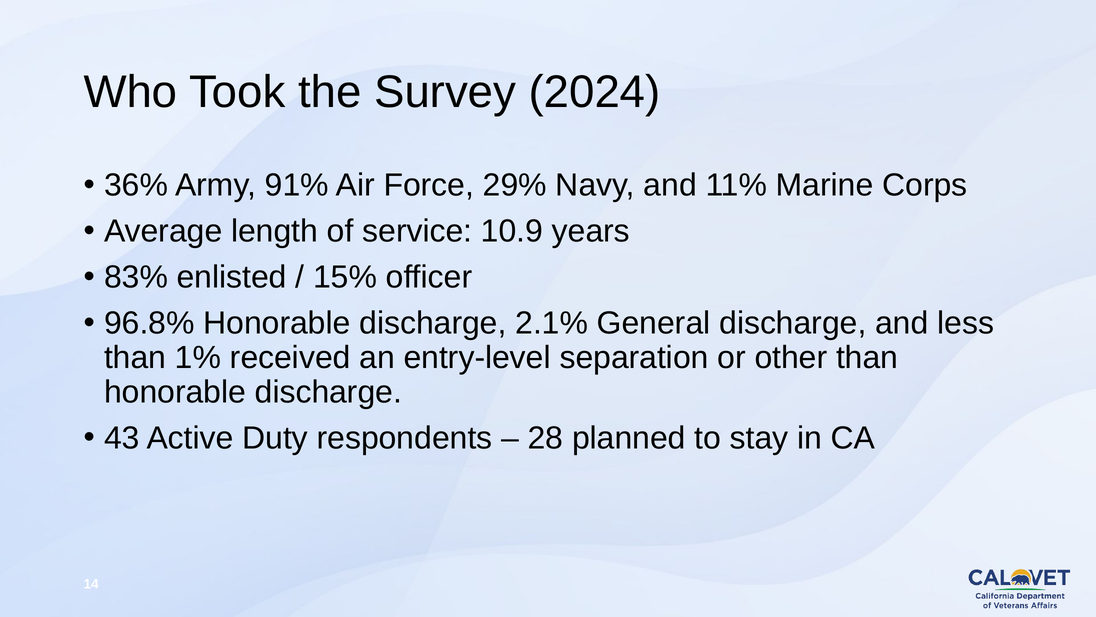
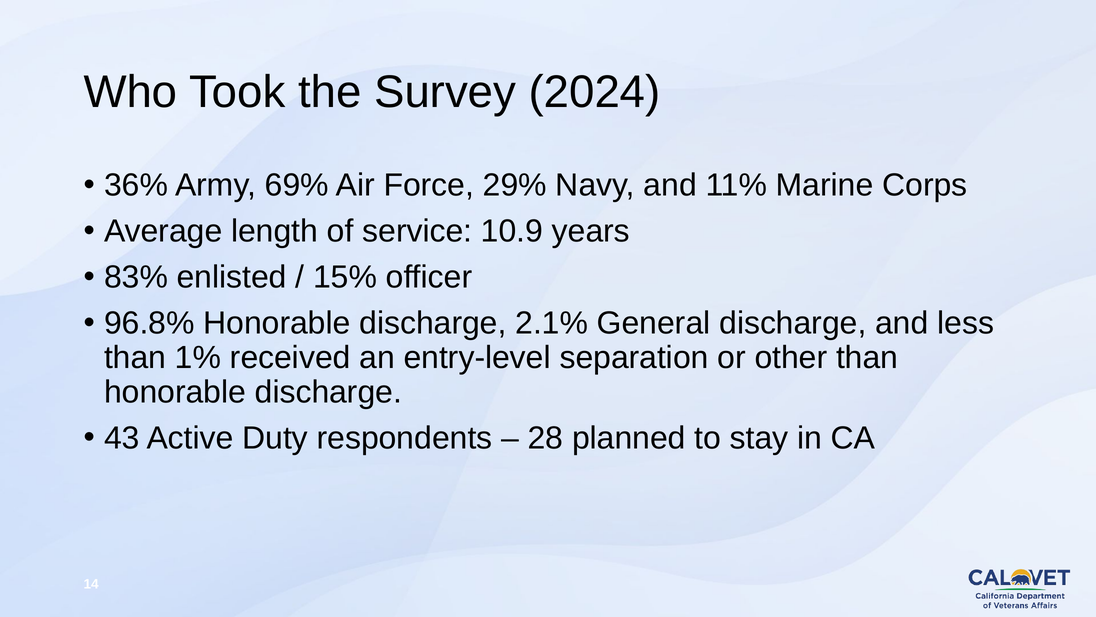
91%: 91% -> 69%
